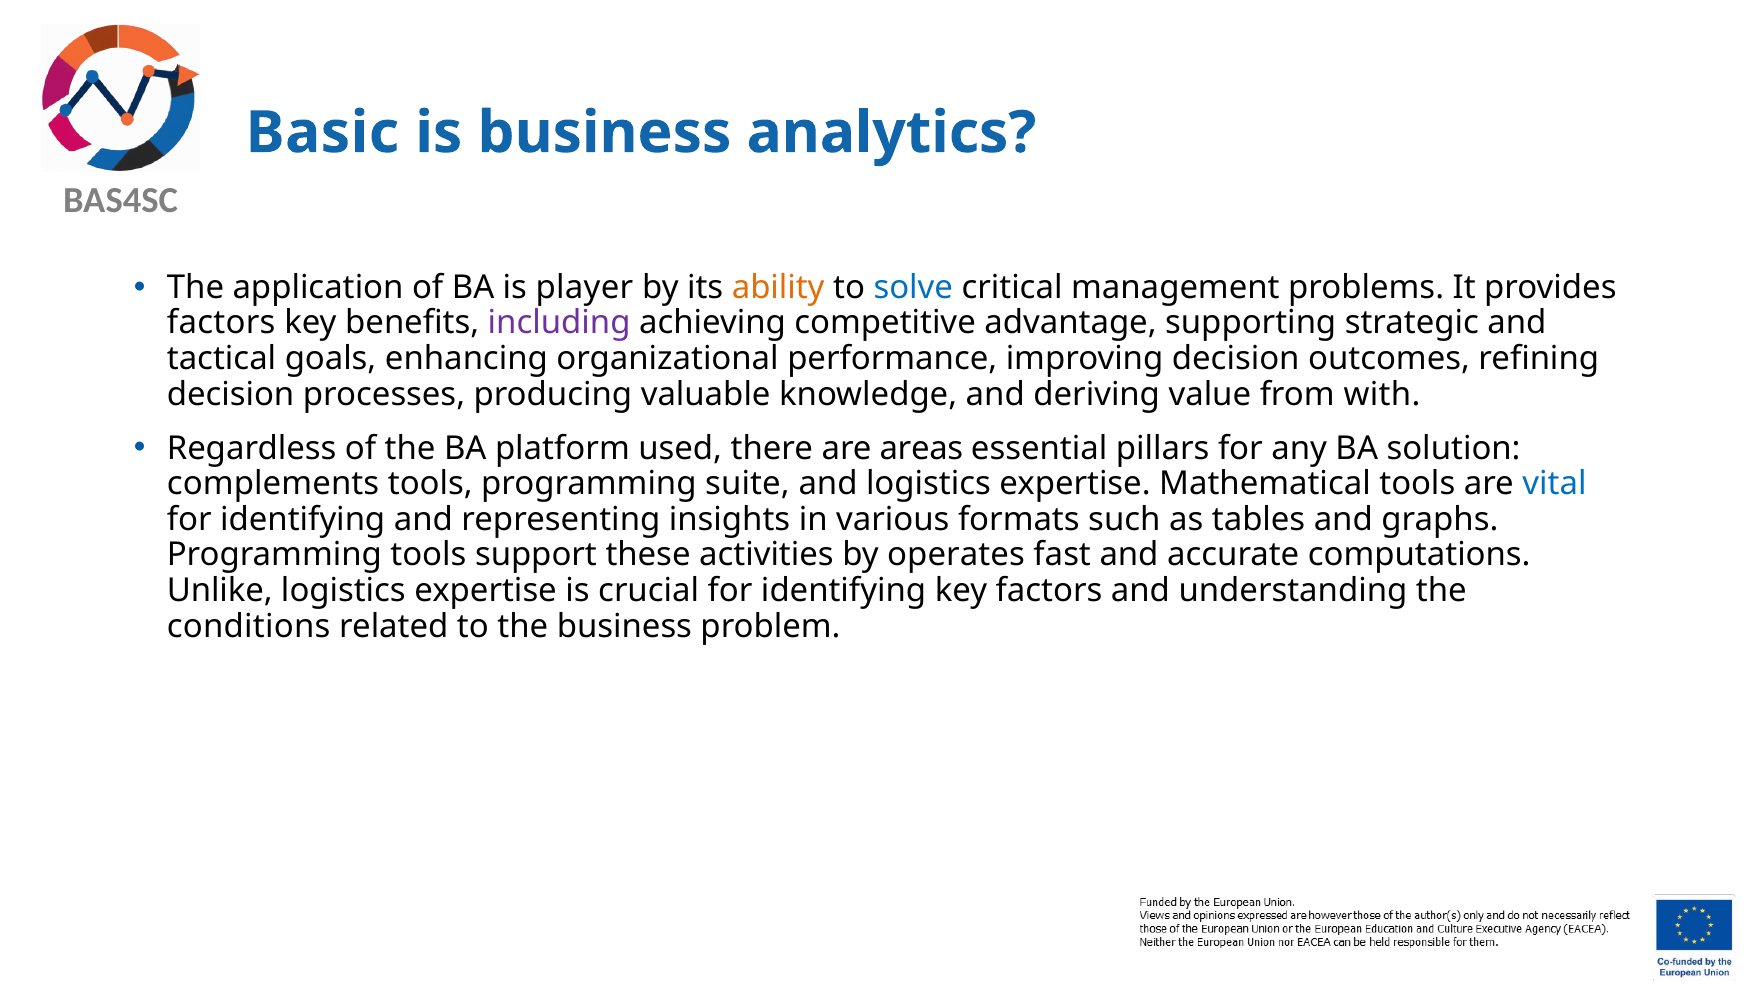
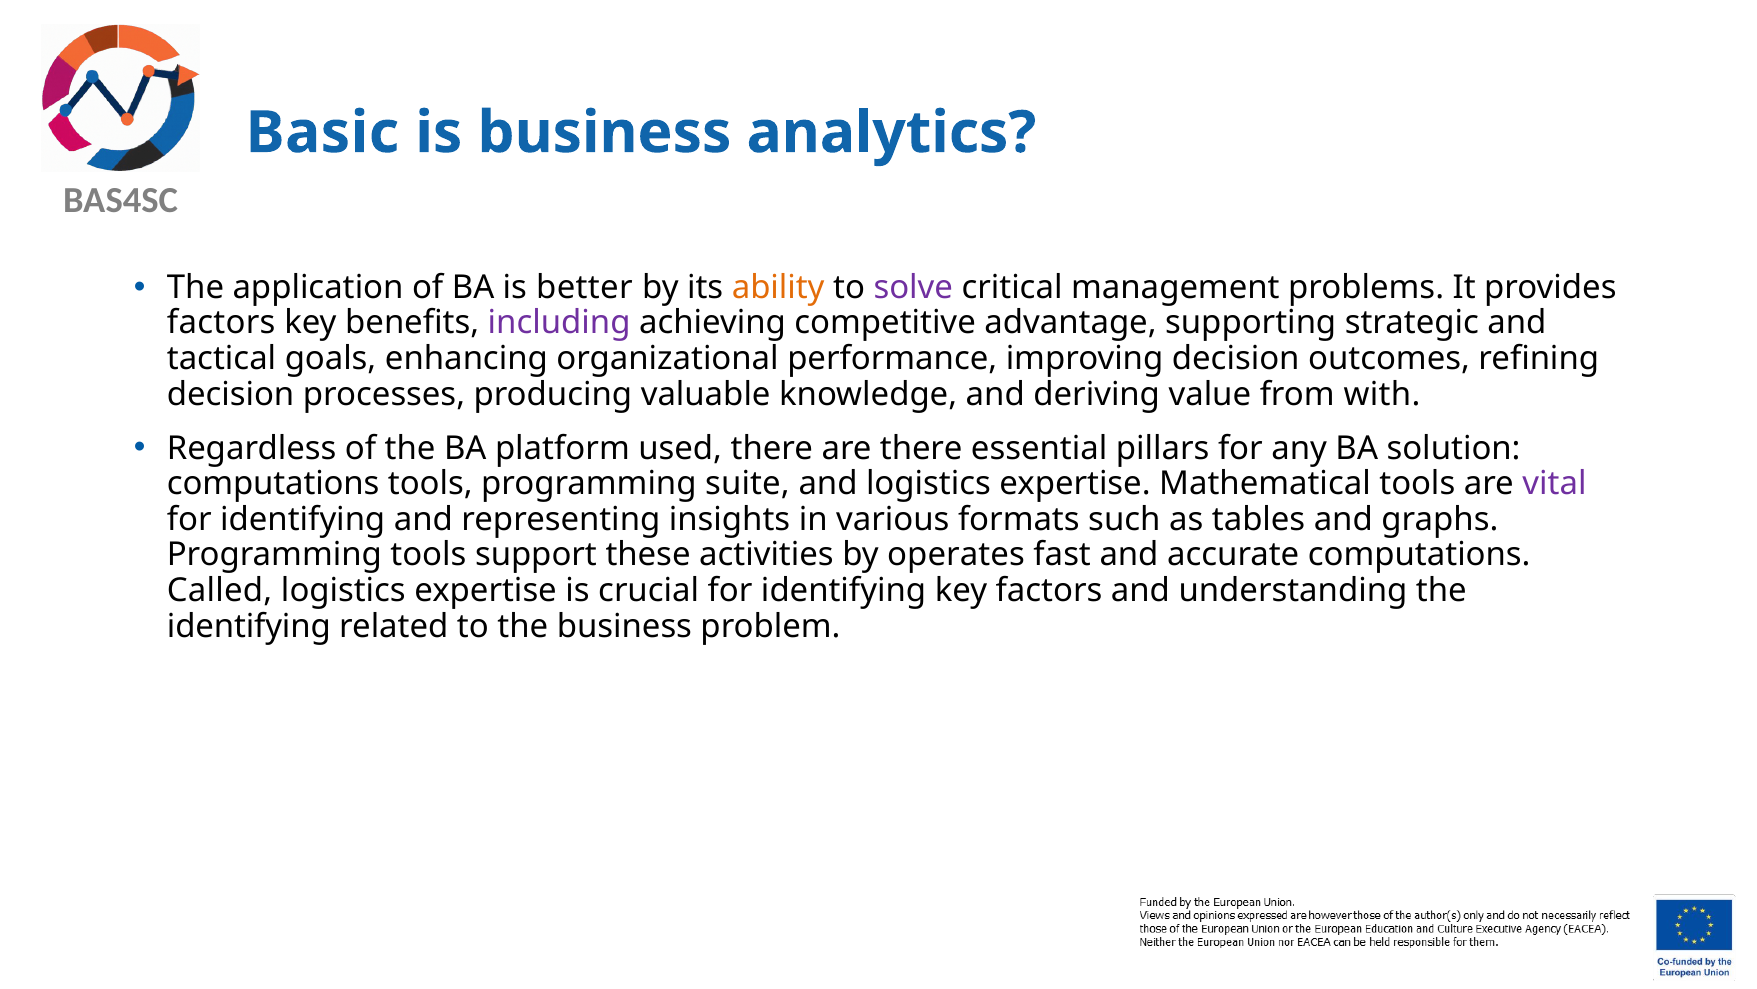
player: player -> better
solve colour: blue -> purple
are areas: areas -> there
complements at (273, 484): complements -> computations
vital colour: blue -> purple
Unlike: Unlike -> Called
conditions at (249, 626): conditions -> identifying
